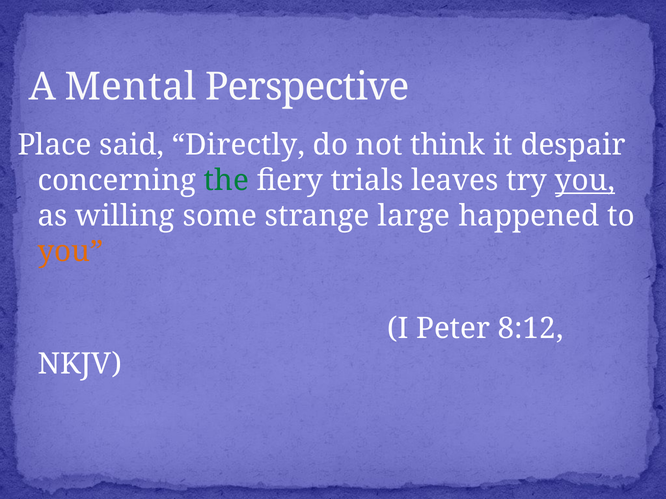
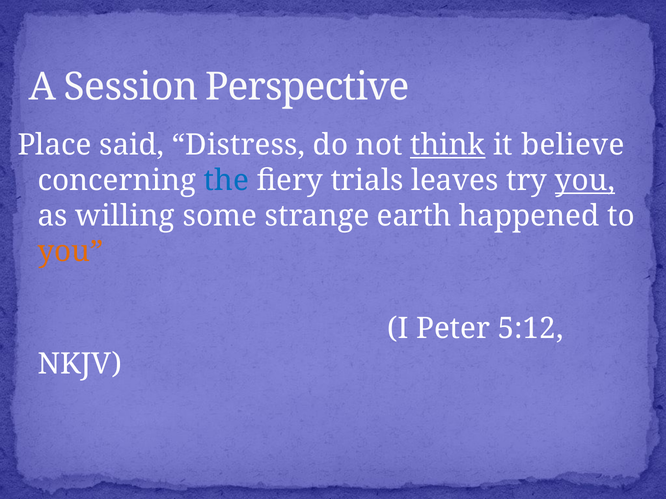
Mental: Mental -> Session
Directly: Directly -> Distress
think underline: none -> present
despair: despair -> believe
the colour: green -> blue
large: large -> earth
8:12: 8:12 -> 5:12
